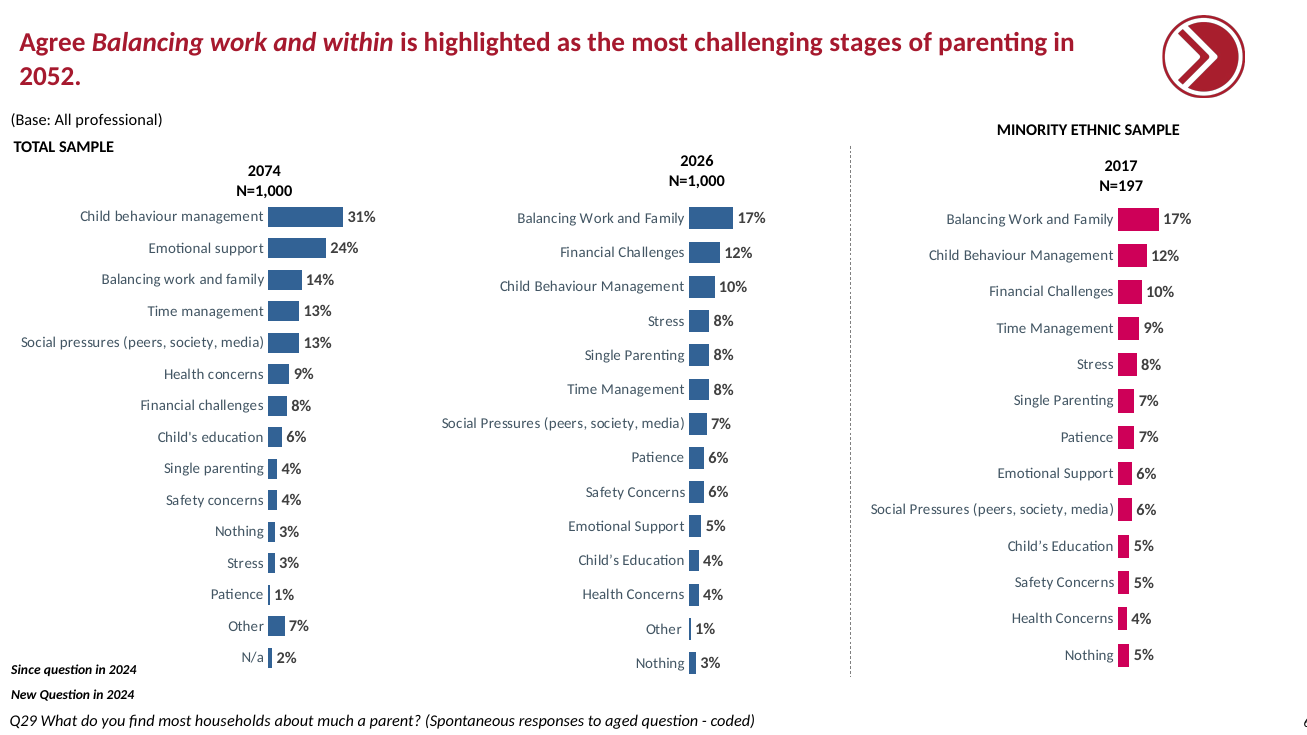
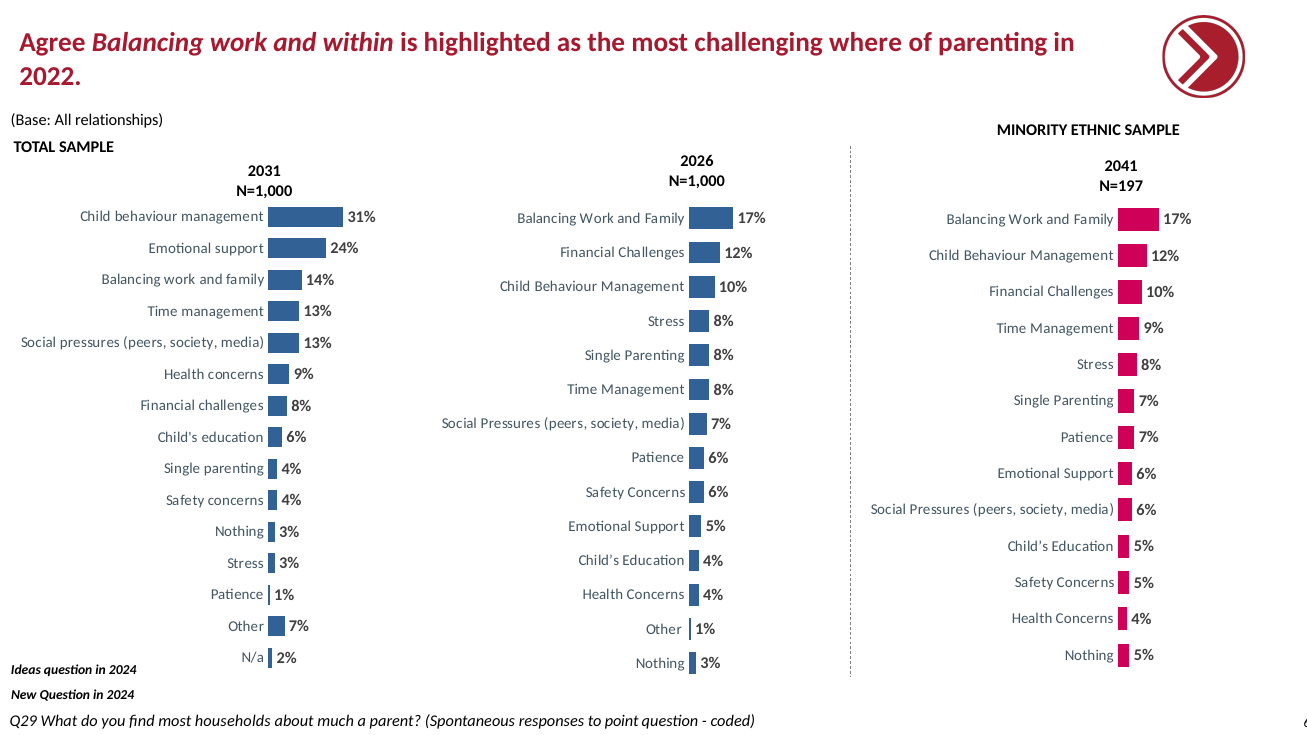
stages: stages -> where
2052: 2052 -> 2022
professional: professional -> relationships
2017: 2017 -> 2041
2074: 2074 -> 2031
Since: Since -> Ideas
aged: aged -> point
